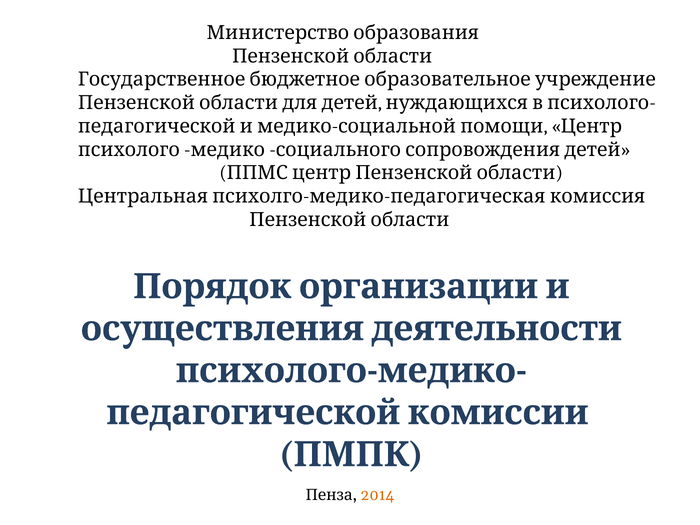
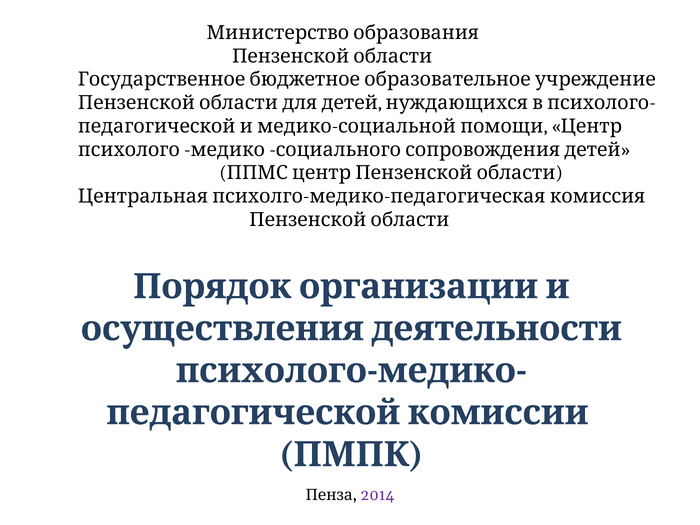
2014 colour: orange -> purple
